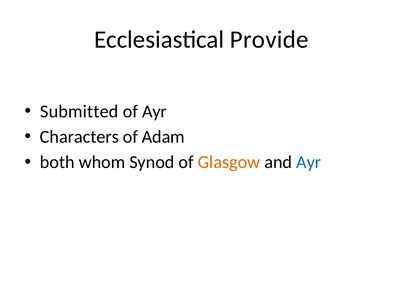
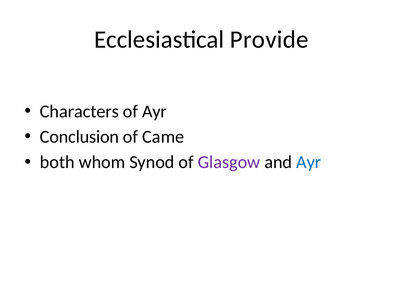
Submitted: Submitted -> Characters
Characters: Characters -> Conclusion
Adam: Adam -> Came
Glasgow colour: orange -> purple
